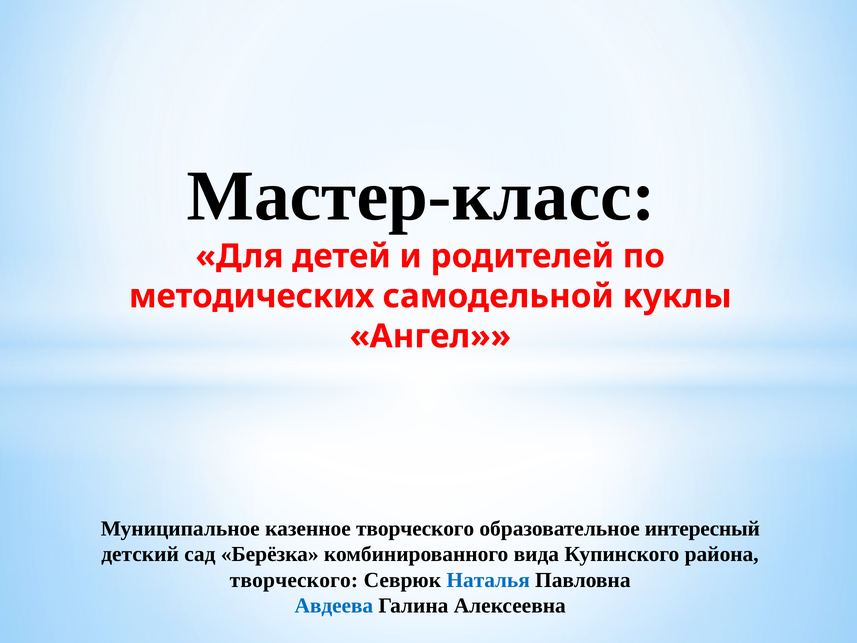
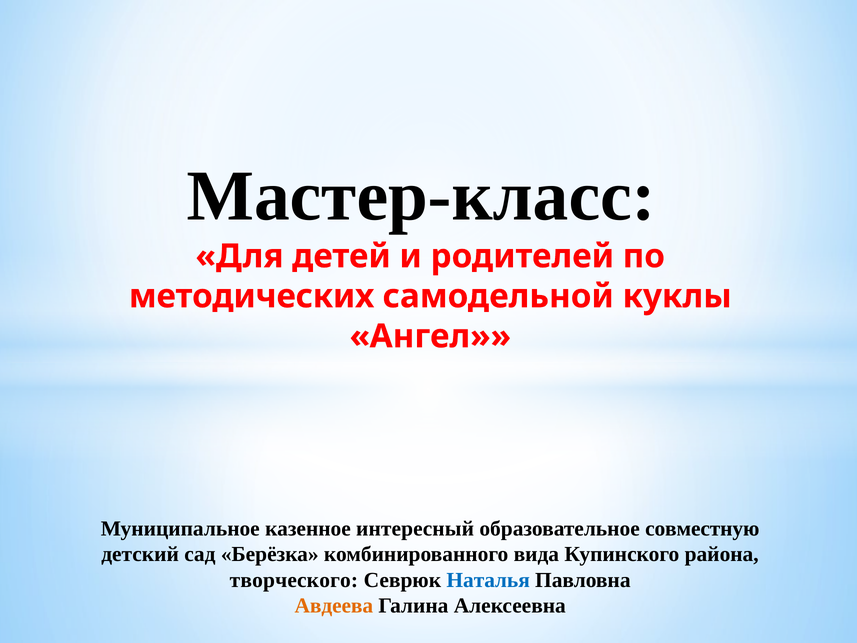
казенное творческого: творческого -> интересный
интересный: интересный -> совместную
Авдеева colour: blue -> orange
